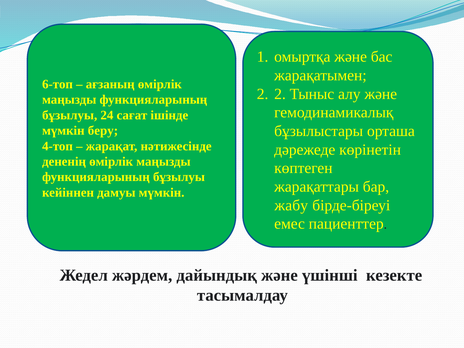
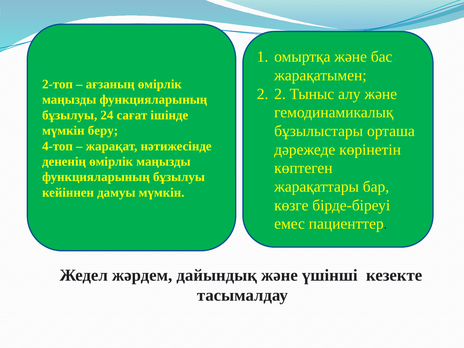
6-топ: 6-топ -> 2-топ
жабу: жабу -> көзге
